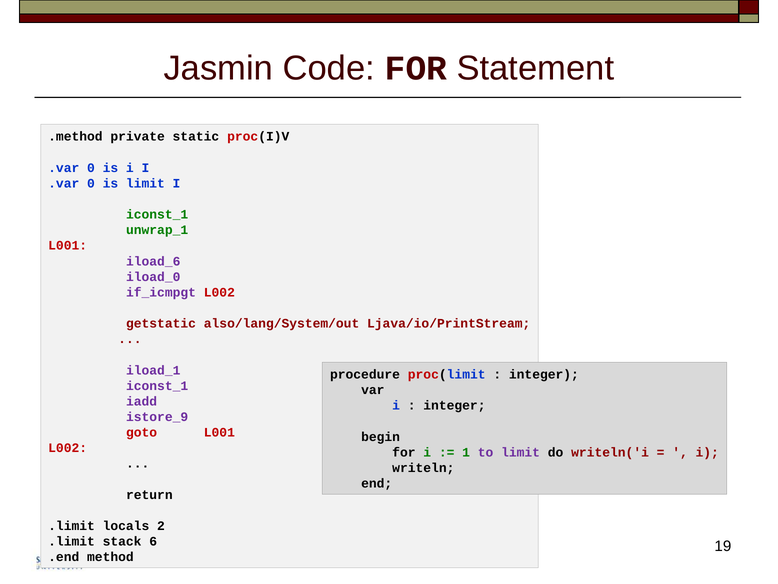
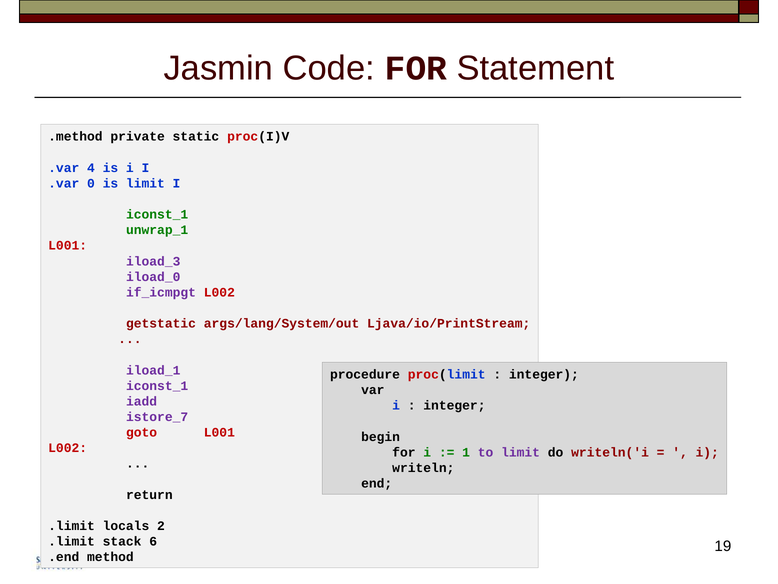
0 at (91, 168): 0 -> 4
iload_6: iload_6 -> iload_3
also/lang/System/out: also/lang/System/out -> args/lang/System/out
istore_9: istore_9 -> istore_7
